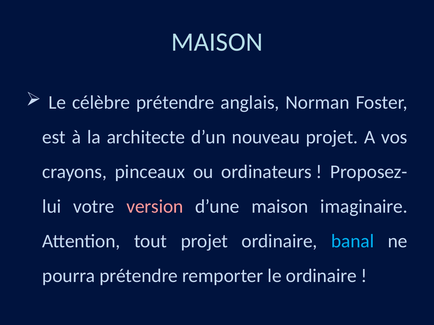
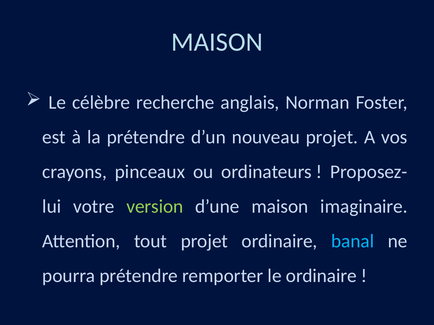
célèbre prétendre: prétendre -> recherche
la architecte: architecte -> prétendre
version colour: pink -> light green
